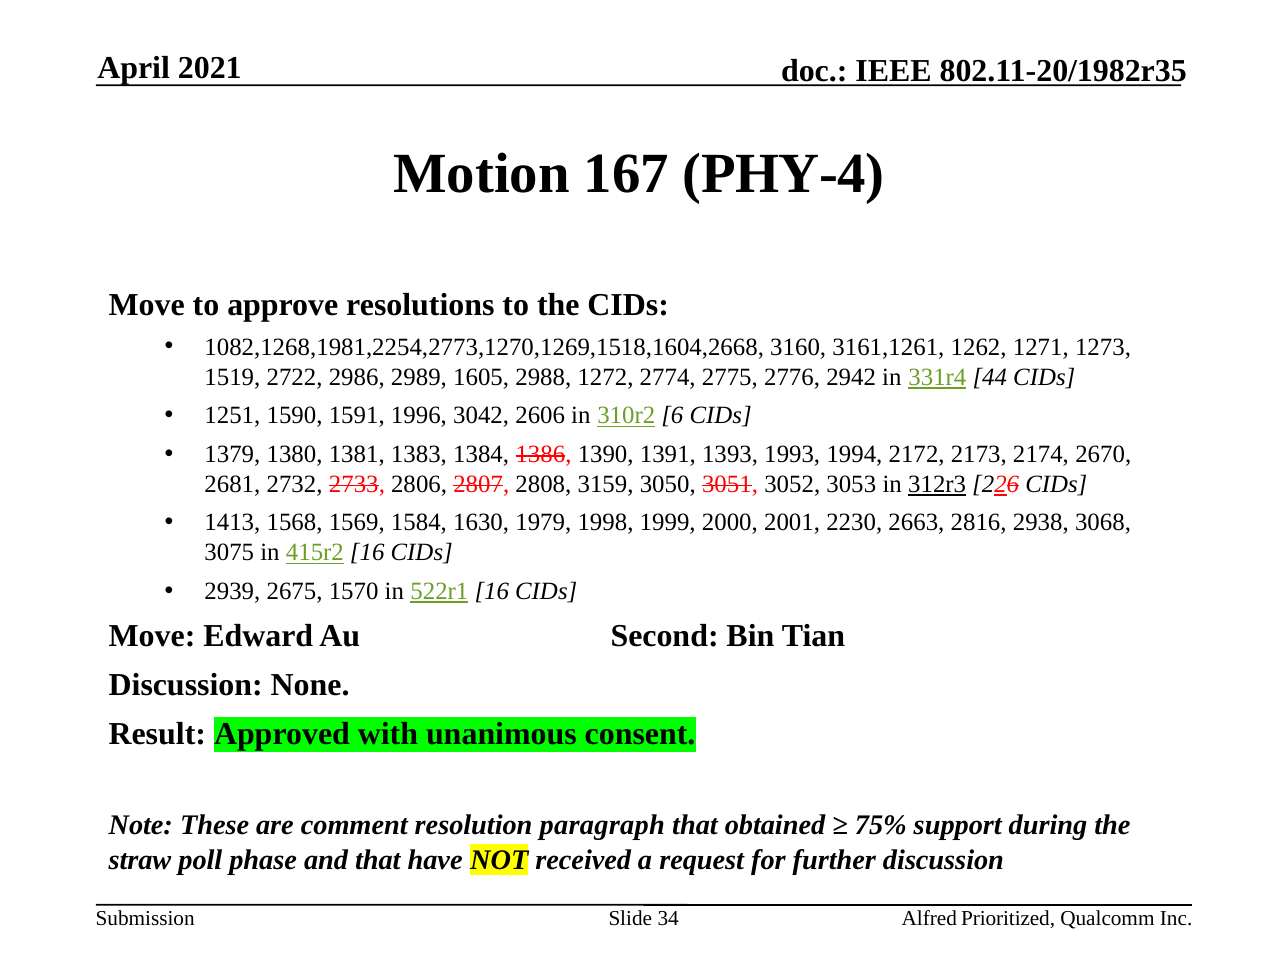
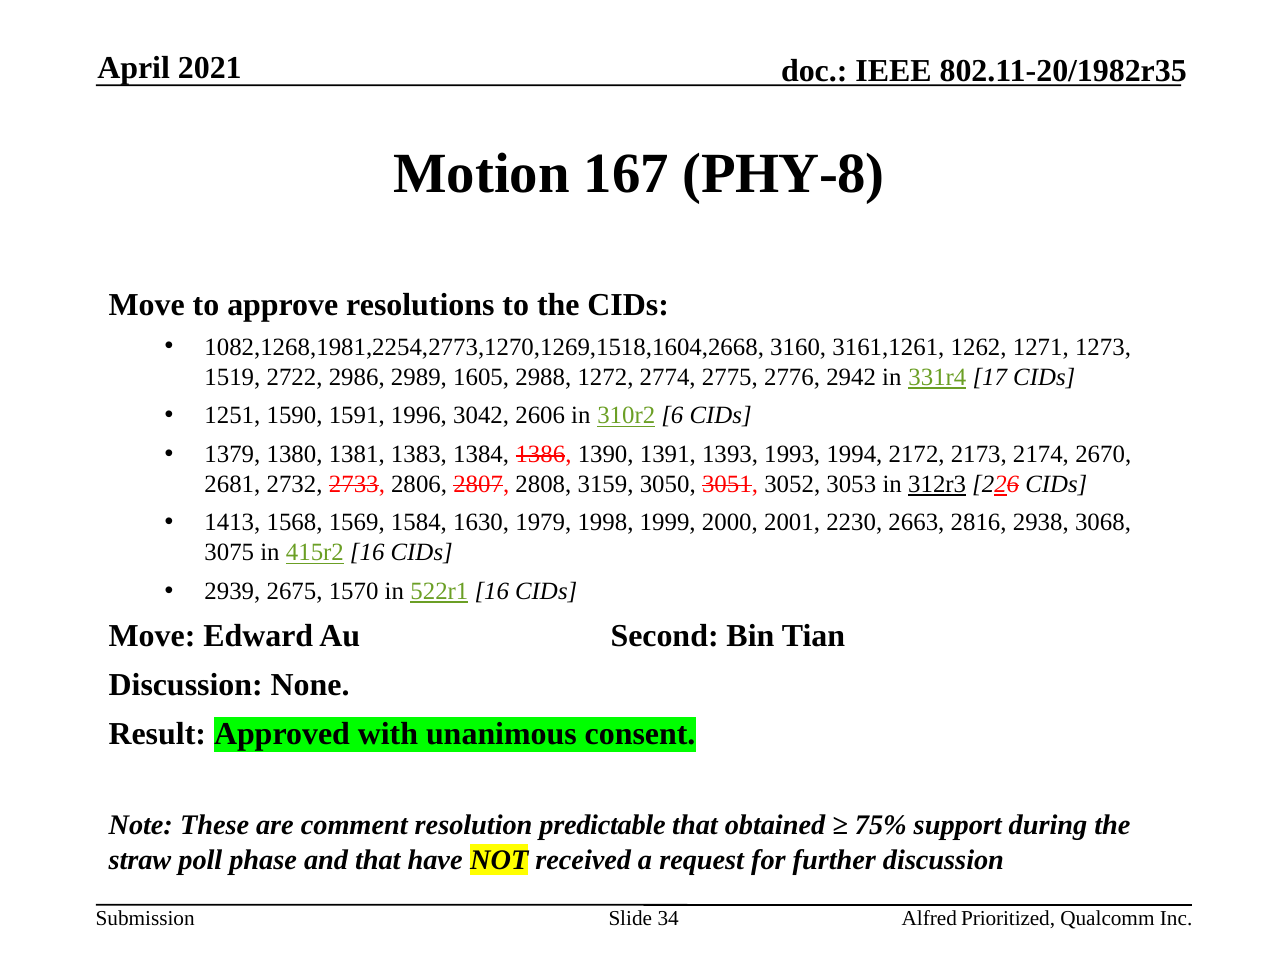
PHY-4: PHY-4 -> PHY-8
44: 44 -> 17
paragraph: paragraph -> predictable
